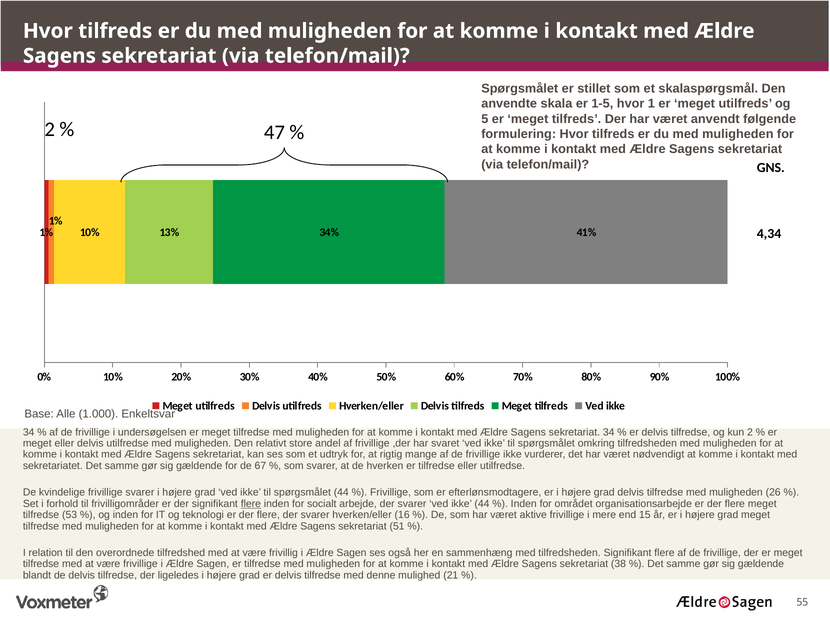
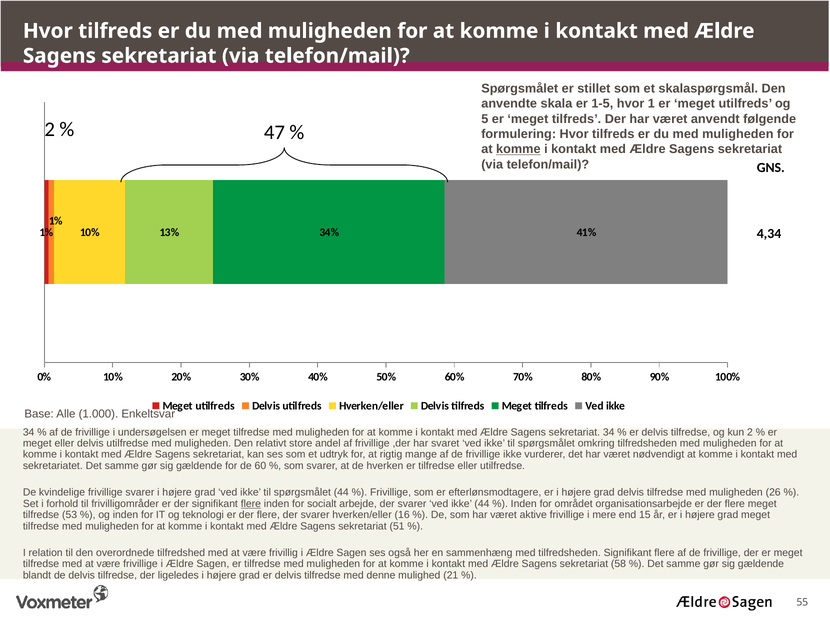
komme at (518, 149) underline: none -> present
67: 67 -> 60
38: 38 -> 58
